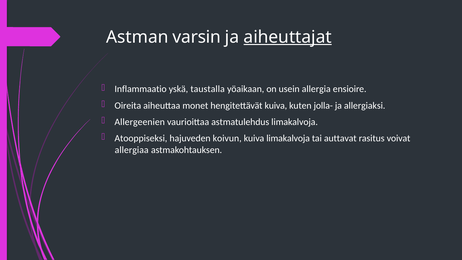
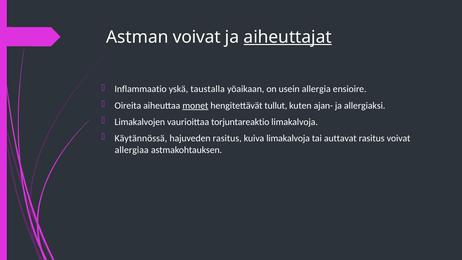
Astman varsin: varsin -> voivat
monet underline: none -> present
hengitettävät kuiva: kuiva -> tullut
jolla-: jolla- -> ajan-
Allergeenien: Allergeenien -> Limakalvojen
astmatulehdus: astmatulehdus -> torjuntareaktio
Atooppiseksi: Atooppiseksi -> Käytännössä
hajuveden koivun: koivun -> rasitus
